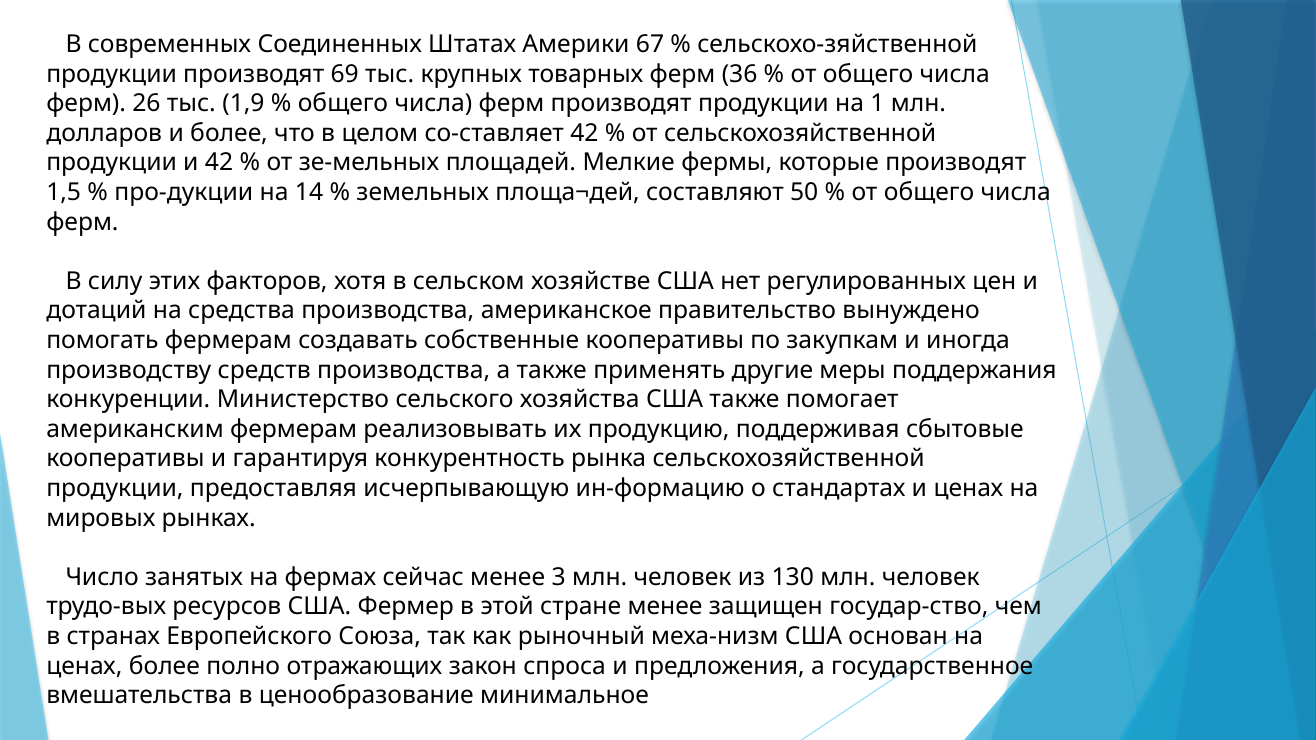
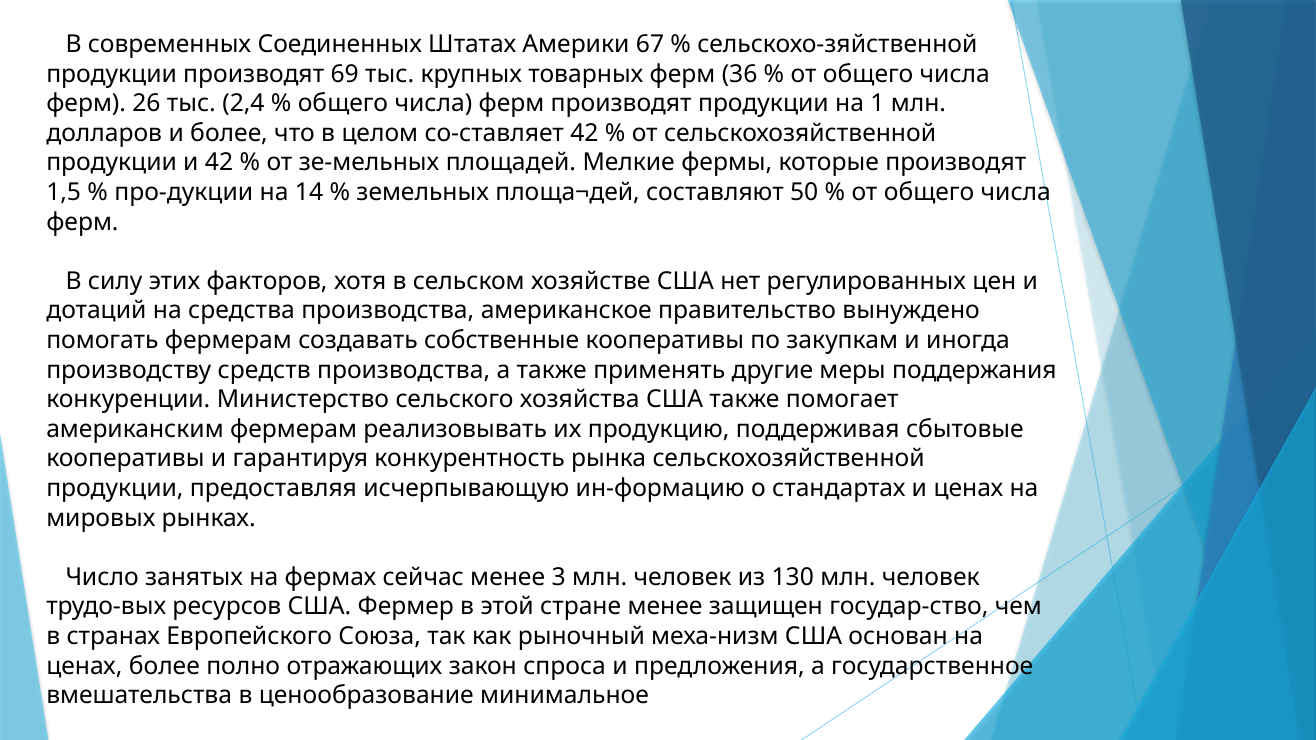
1,9: 1,9 -> 2,4
